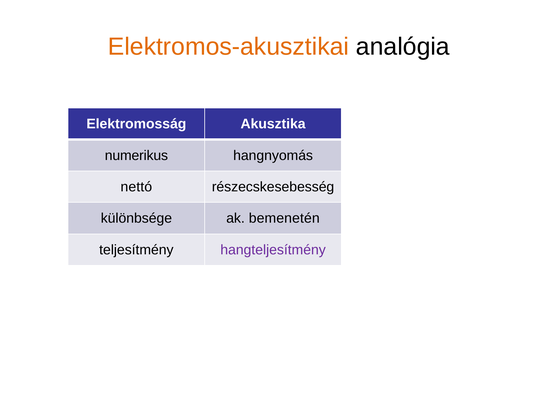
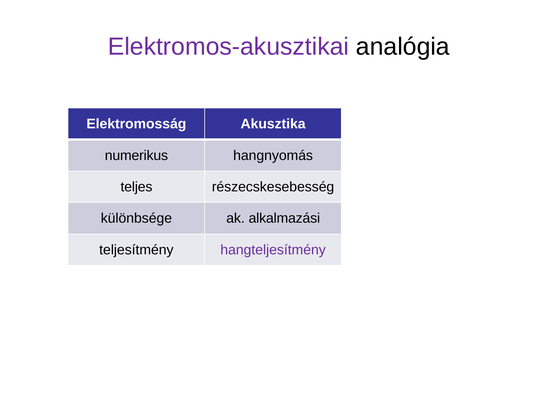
Elektromos-akusztikai colour: orange -> purple
nettó: nettó -> teljes
bemenetén: bemenetén -> alkalmazási
